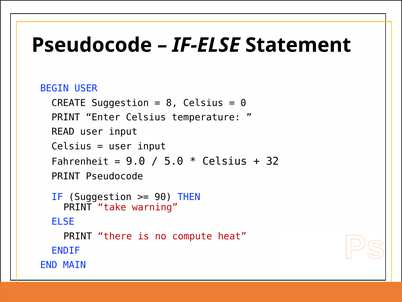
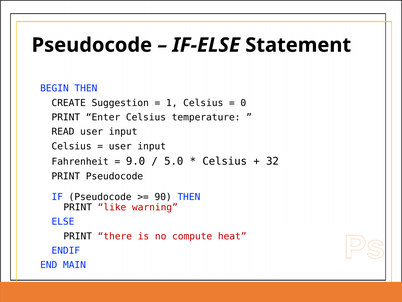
BEGIN USER: USER -> THEN
8: 8 -> 1
IF Suggestion: Suggestion -> Pseudocode
take: take -> like
